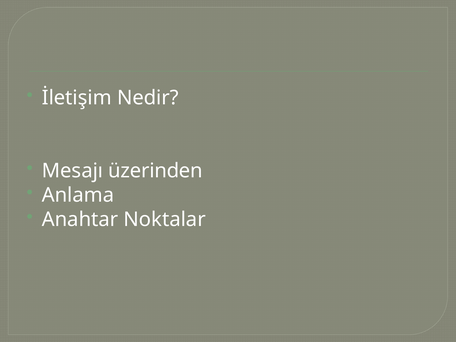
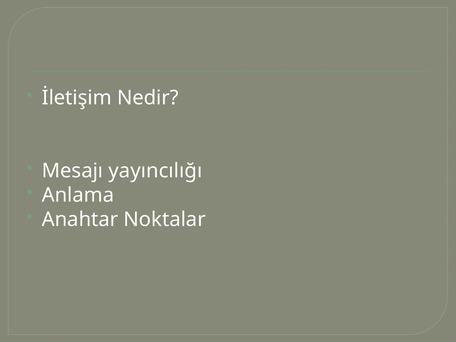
üzerinden: üzerinden -> yayıncılığı
